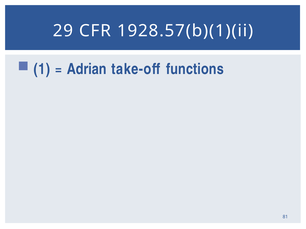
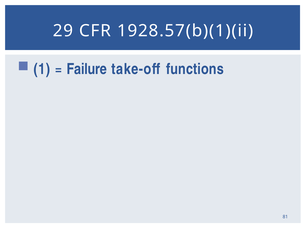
Adrian: Adrian -> Failure
